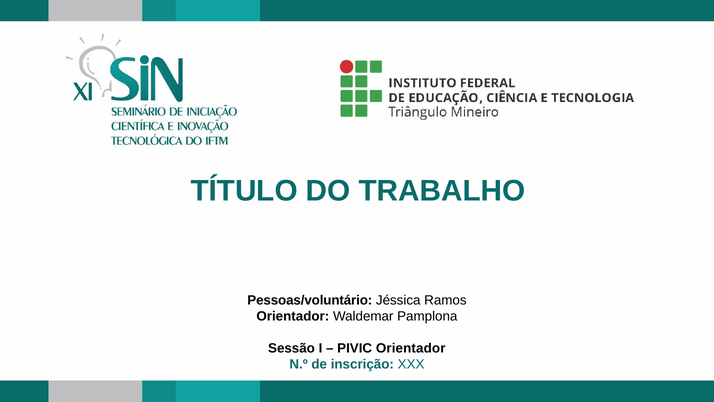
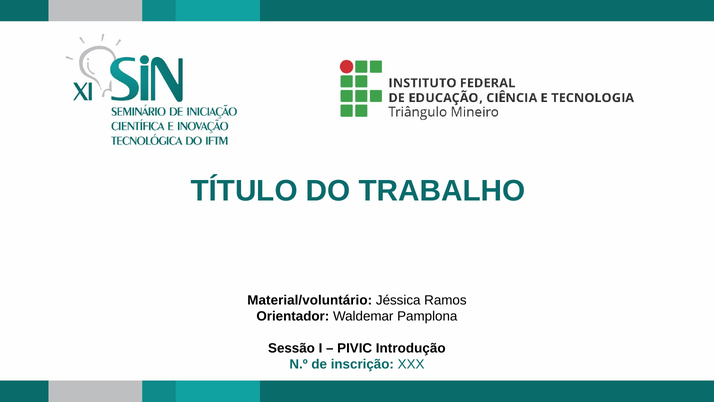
Pessoas/voluntário: Pessoas/voluntário -> Material/voluntário
PIVIC Orientador: Orientador -> Introdução
